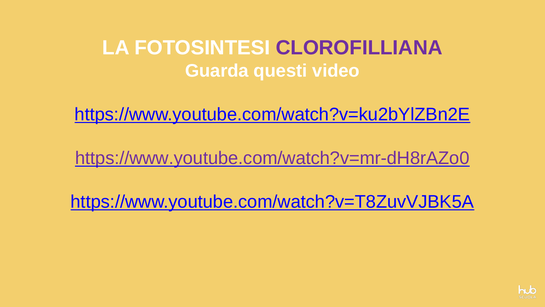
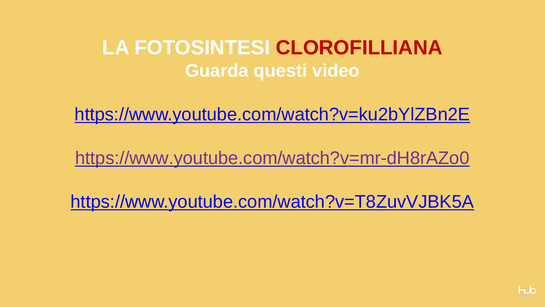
CLOROFILLIANA colour: purple -> red
